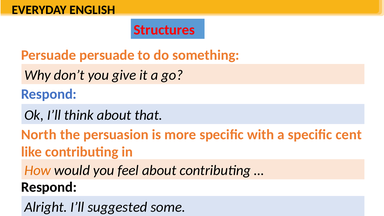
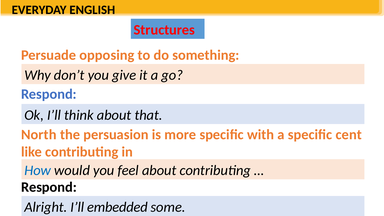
Persuade persuade: persuade -> opposing
How colour: orange -> blue
suggested: suggested -> embedded
